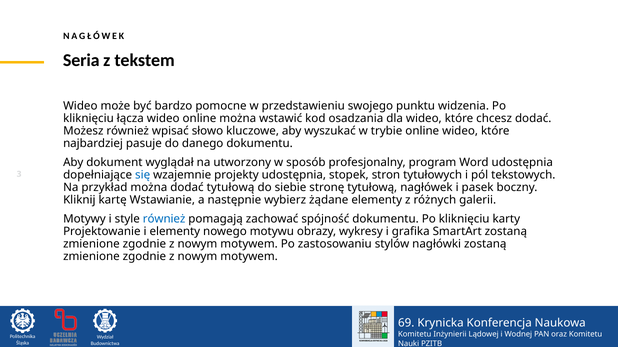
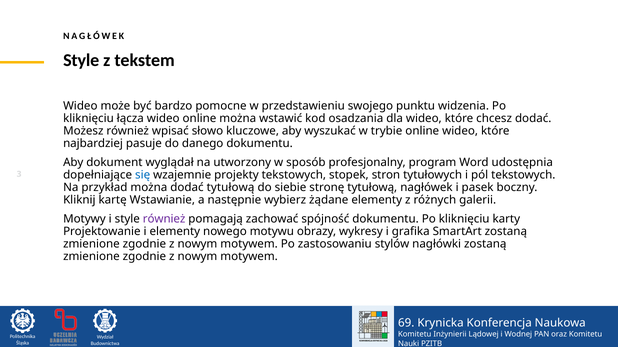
Seria at (81, 60): Seria -> Style
projekty udostępnia: udostępnia -> tekstowych
również at (164, 219) colour: blue -> purple
